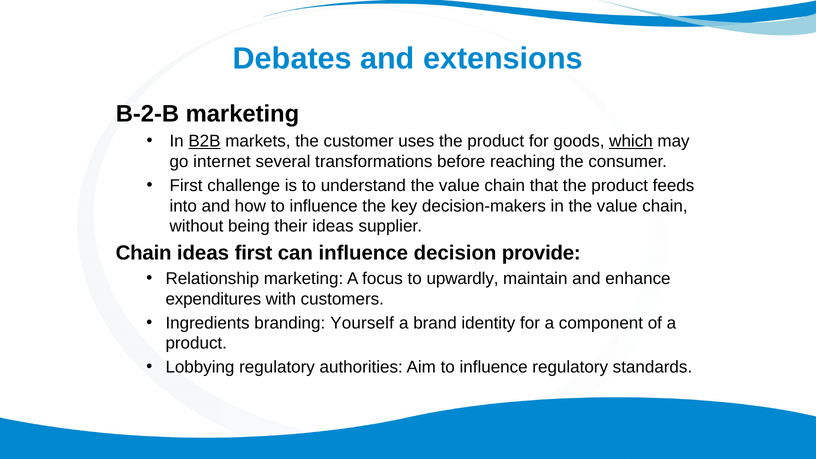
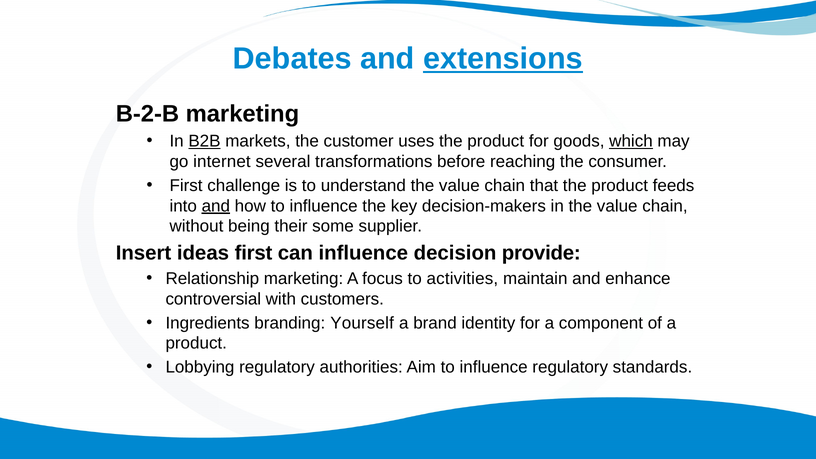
extensions underline: none -> present
and at (216, 206) underline: none -> present
their ideas: ideas -> some
Chain at (144, 253): Chain -> Insert
upwardly: upwardly -> activities
expenditures: expenditures -> controversial
